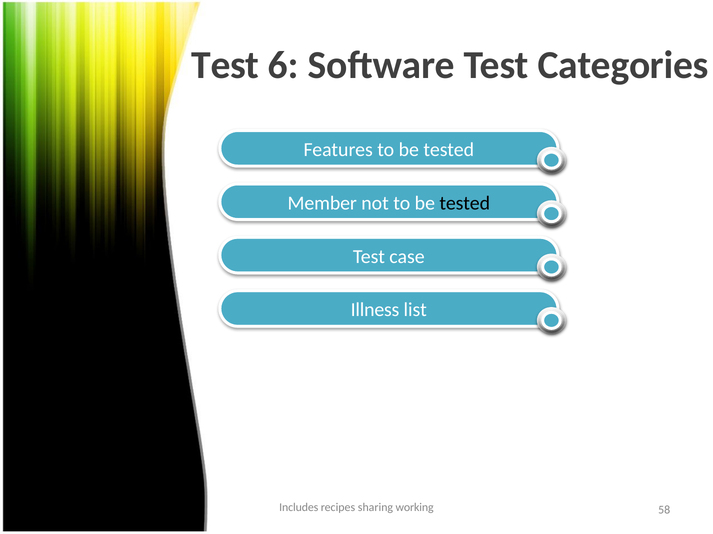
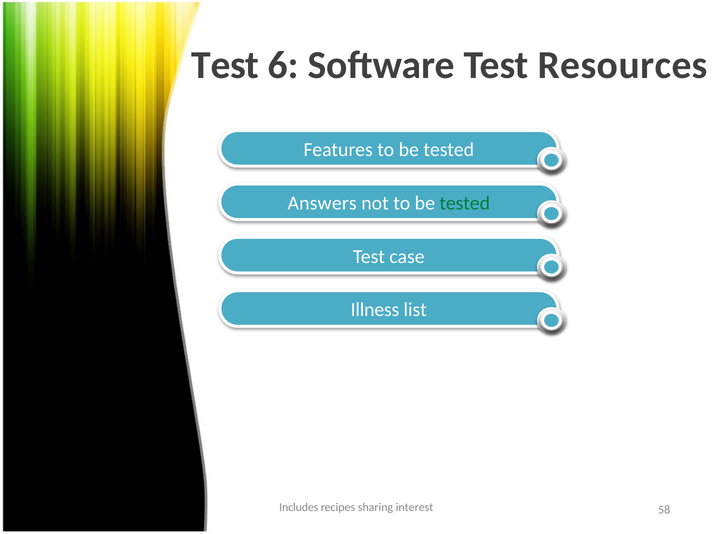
Categories: Categories -> Resources
Member: Member -> Answers
tested at (465, 203) colour: black -> green
working: working -> interest
